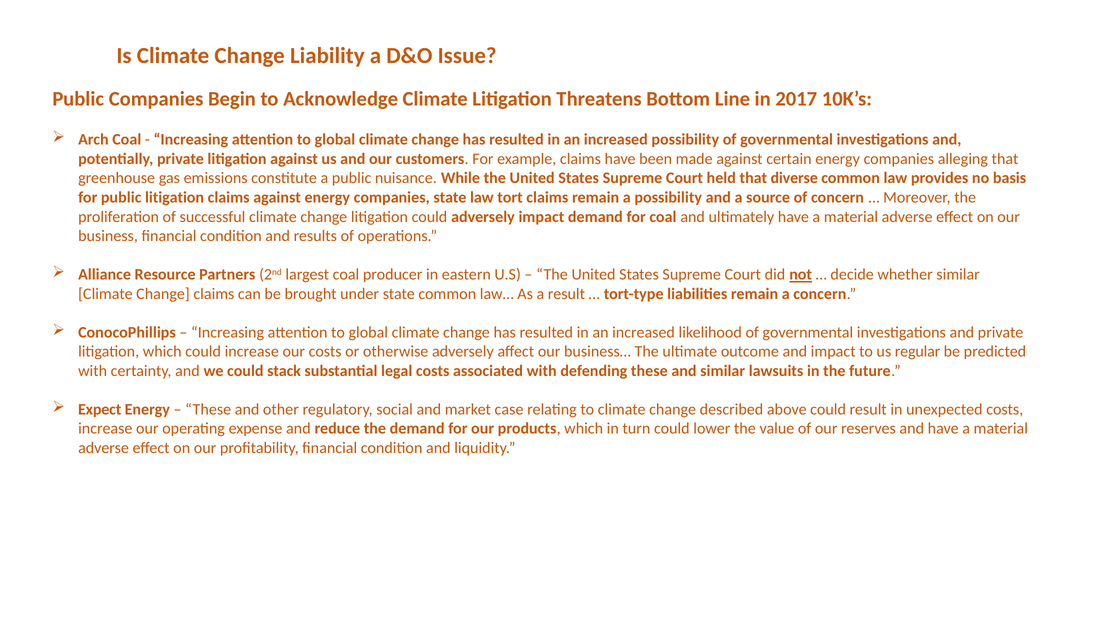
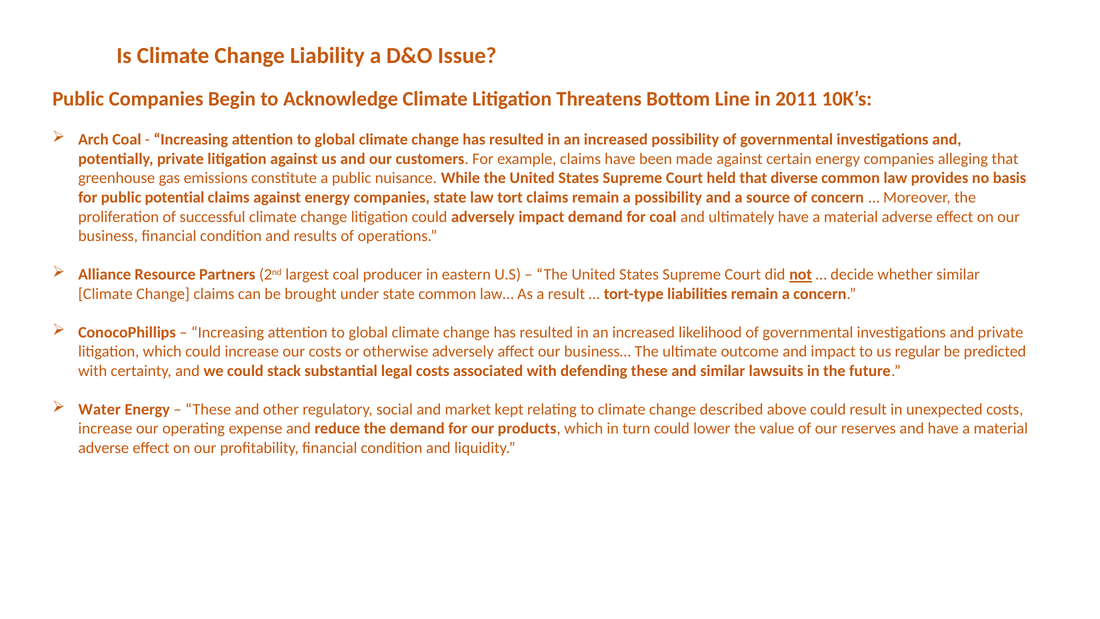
2017: 2017 -> 2011
public litigation: litigation -> potential
Expect: Expect -> Water
case: case -> kept
